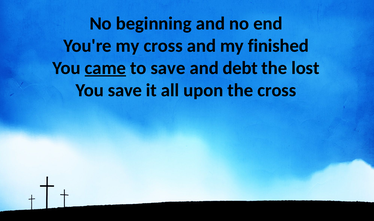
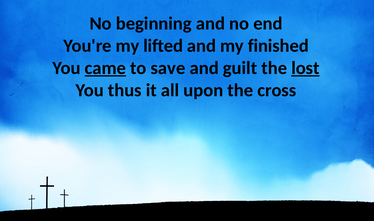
my cross: cross -> lifted
debt: debt -> guilt
lost underline: none -> present
You save: save -> thus
